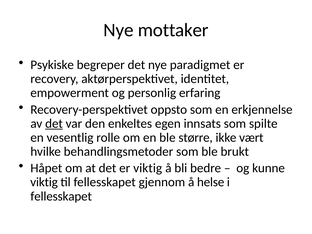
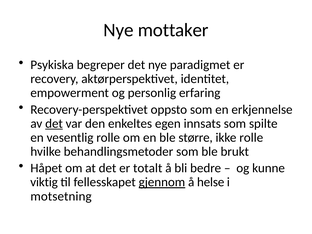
Psykiske: Psykiske -> Psykiska
ikke vært: vært -> rolle
er viktig: viktig -> totalt
gjennom underline: none -> present
fellesskapet at (61, 196): fellesskapet -> motsetning
